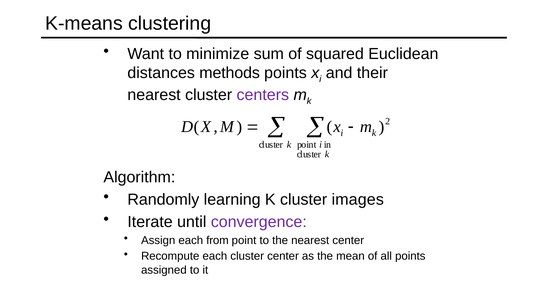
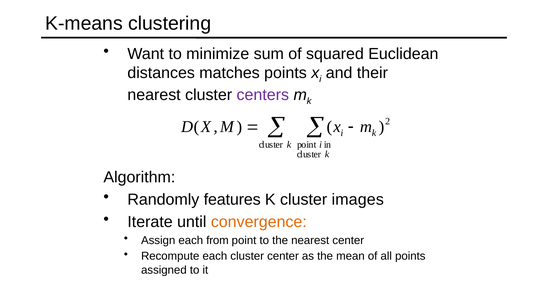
methods: methods -> matches
learning: learning -> features
convergence colour: purple -> orange
